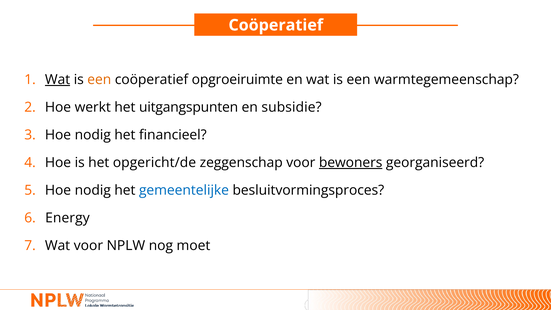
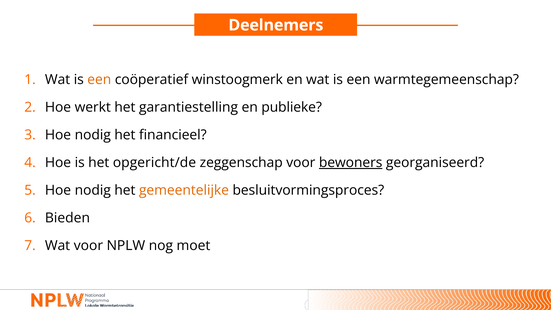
Coöperatief at (276, 25): Coöperatief -> Deelnemers
Wat at (58, 79) underline: present -> none
opgroeiruimte: opgroeiruimte -> winstoogmerk
uitgangspunten: uitgangspunten -> garantiestelling
subsidie: subsidie -> publieke
gemeentelijke colour: blue -> orange
Energy: Energy -> Bieden
